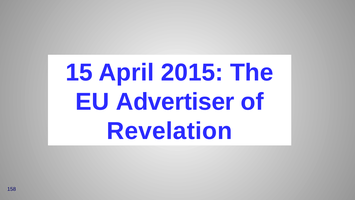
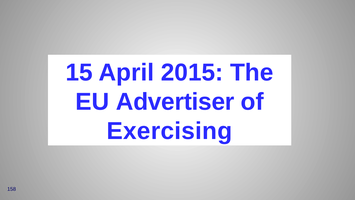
Revelation: Revelation -> Exercising
